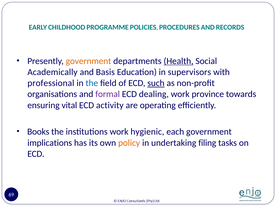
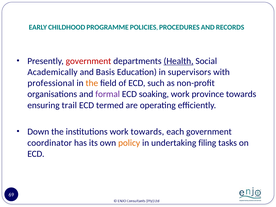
government at (88, 61) colour: orange -> red
the at (92, 83) colour: blue -> orange
such underline: present -> none
dealing: dealing -> soaking
vital: vital -> trail
activity: activity -> termed
Books: Books -> Down
work hygienic: hygienic -> towards
implications: implications -> coordinator
